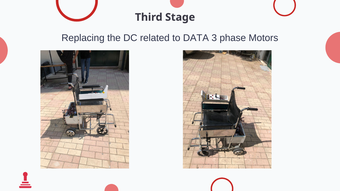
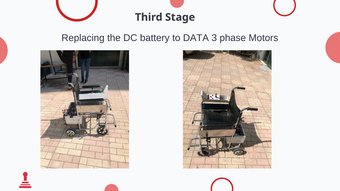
related: related -> battery
